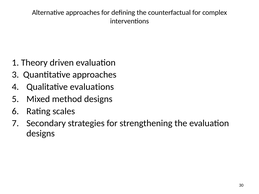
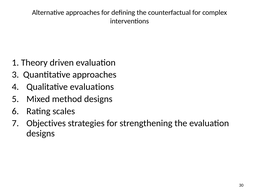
Secondary: Secondary -> Objectives
